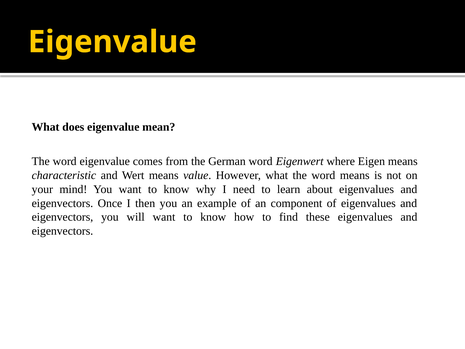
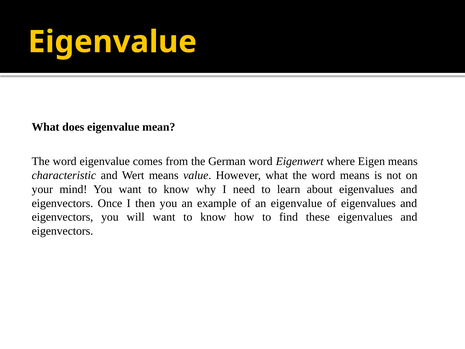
an component: component -> eigenvalue
